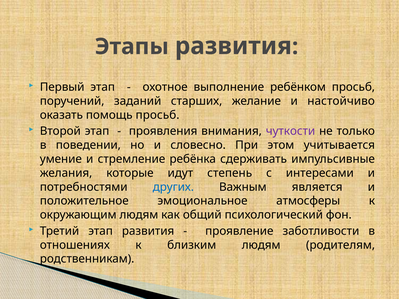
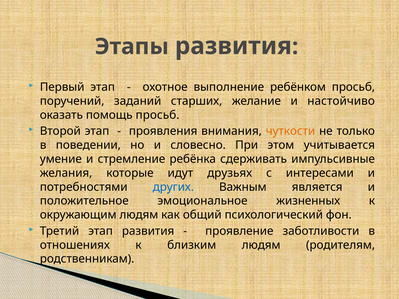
чуткости colour: purple -> orange
степень: степень -> друзьях
атмосферы: атмосферы -> жизненных
